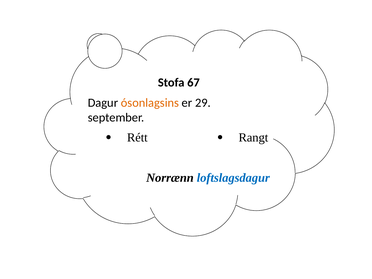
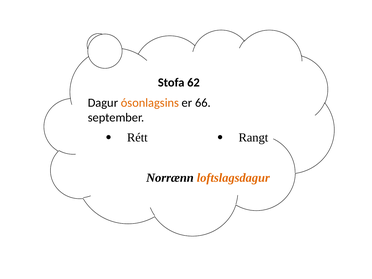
67: 67 -> 62
29: 29 -> 66
loftslagsdagur colour: blue -> orange
